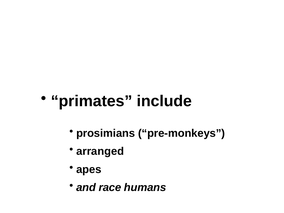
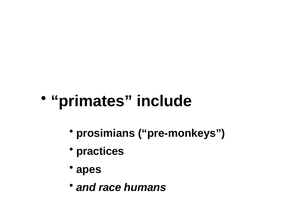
arranged: arranged -> practices
